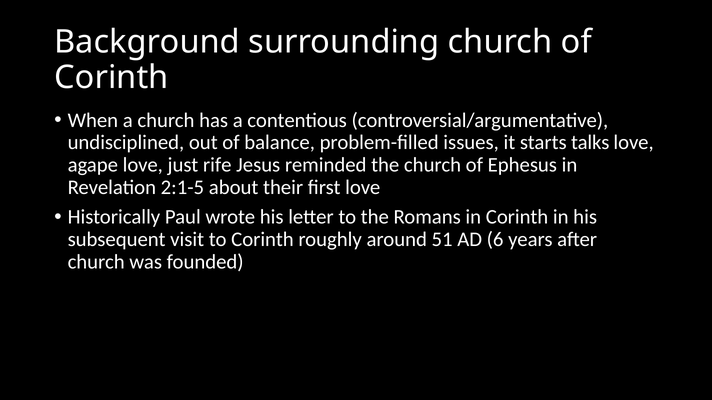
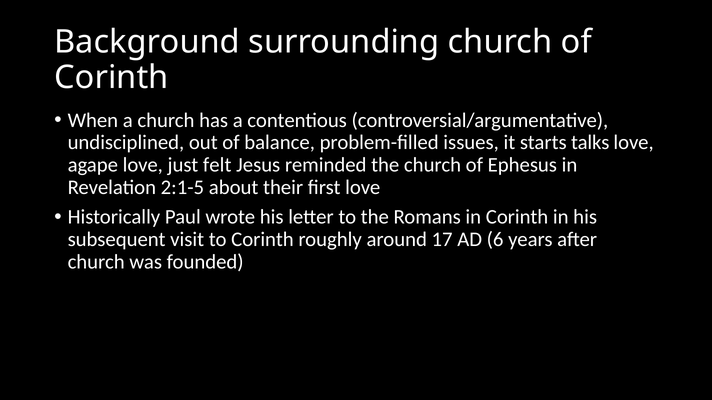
rife: rife -> felt
51: 51 -> 17
